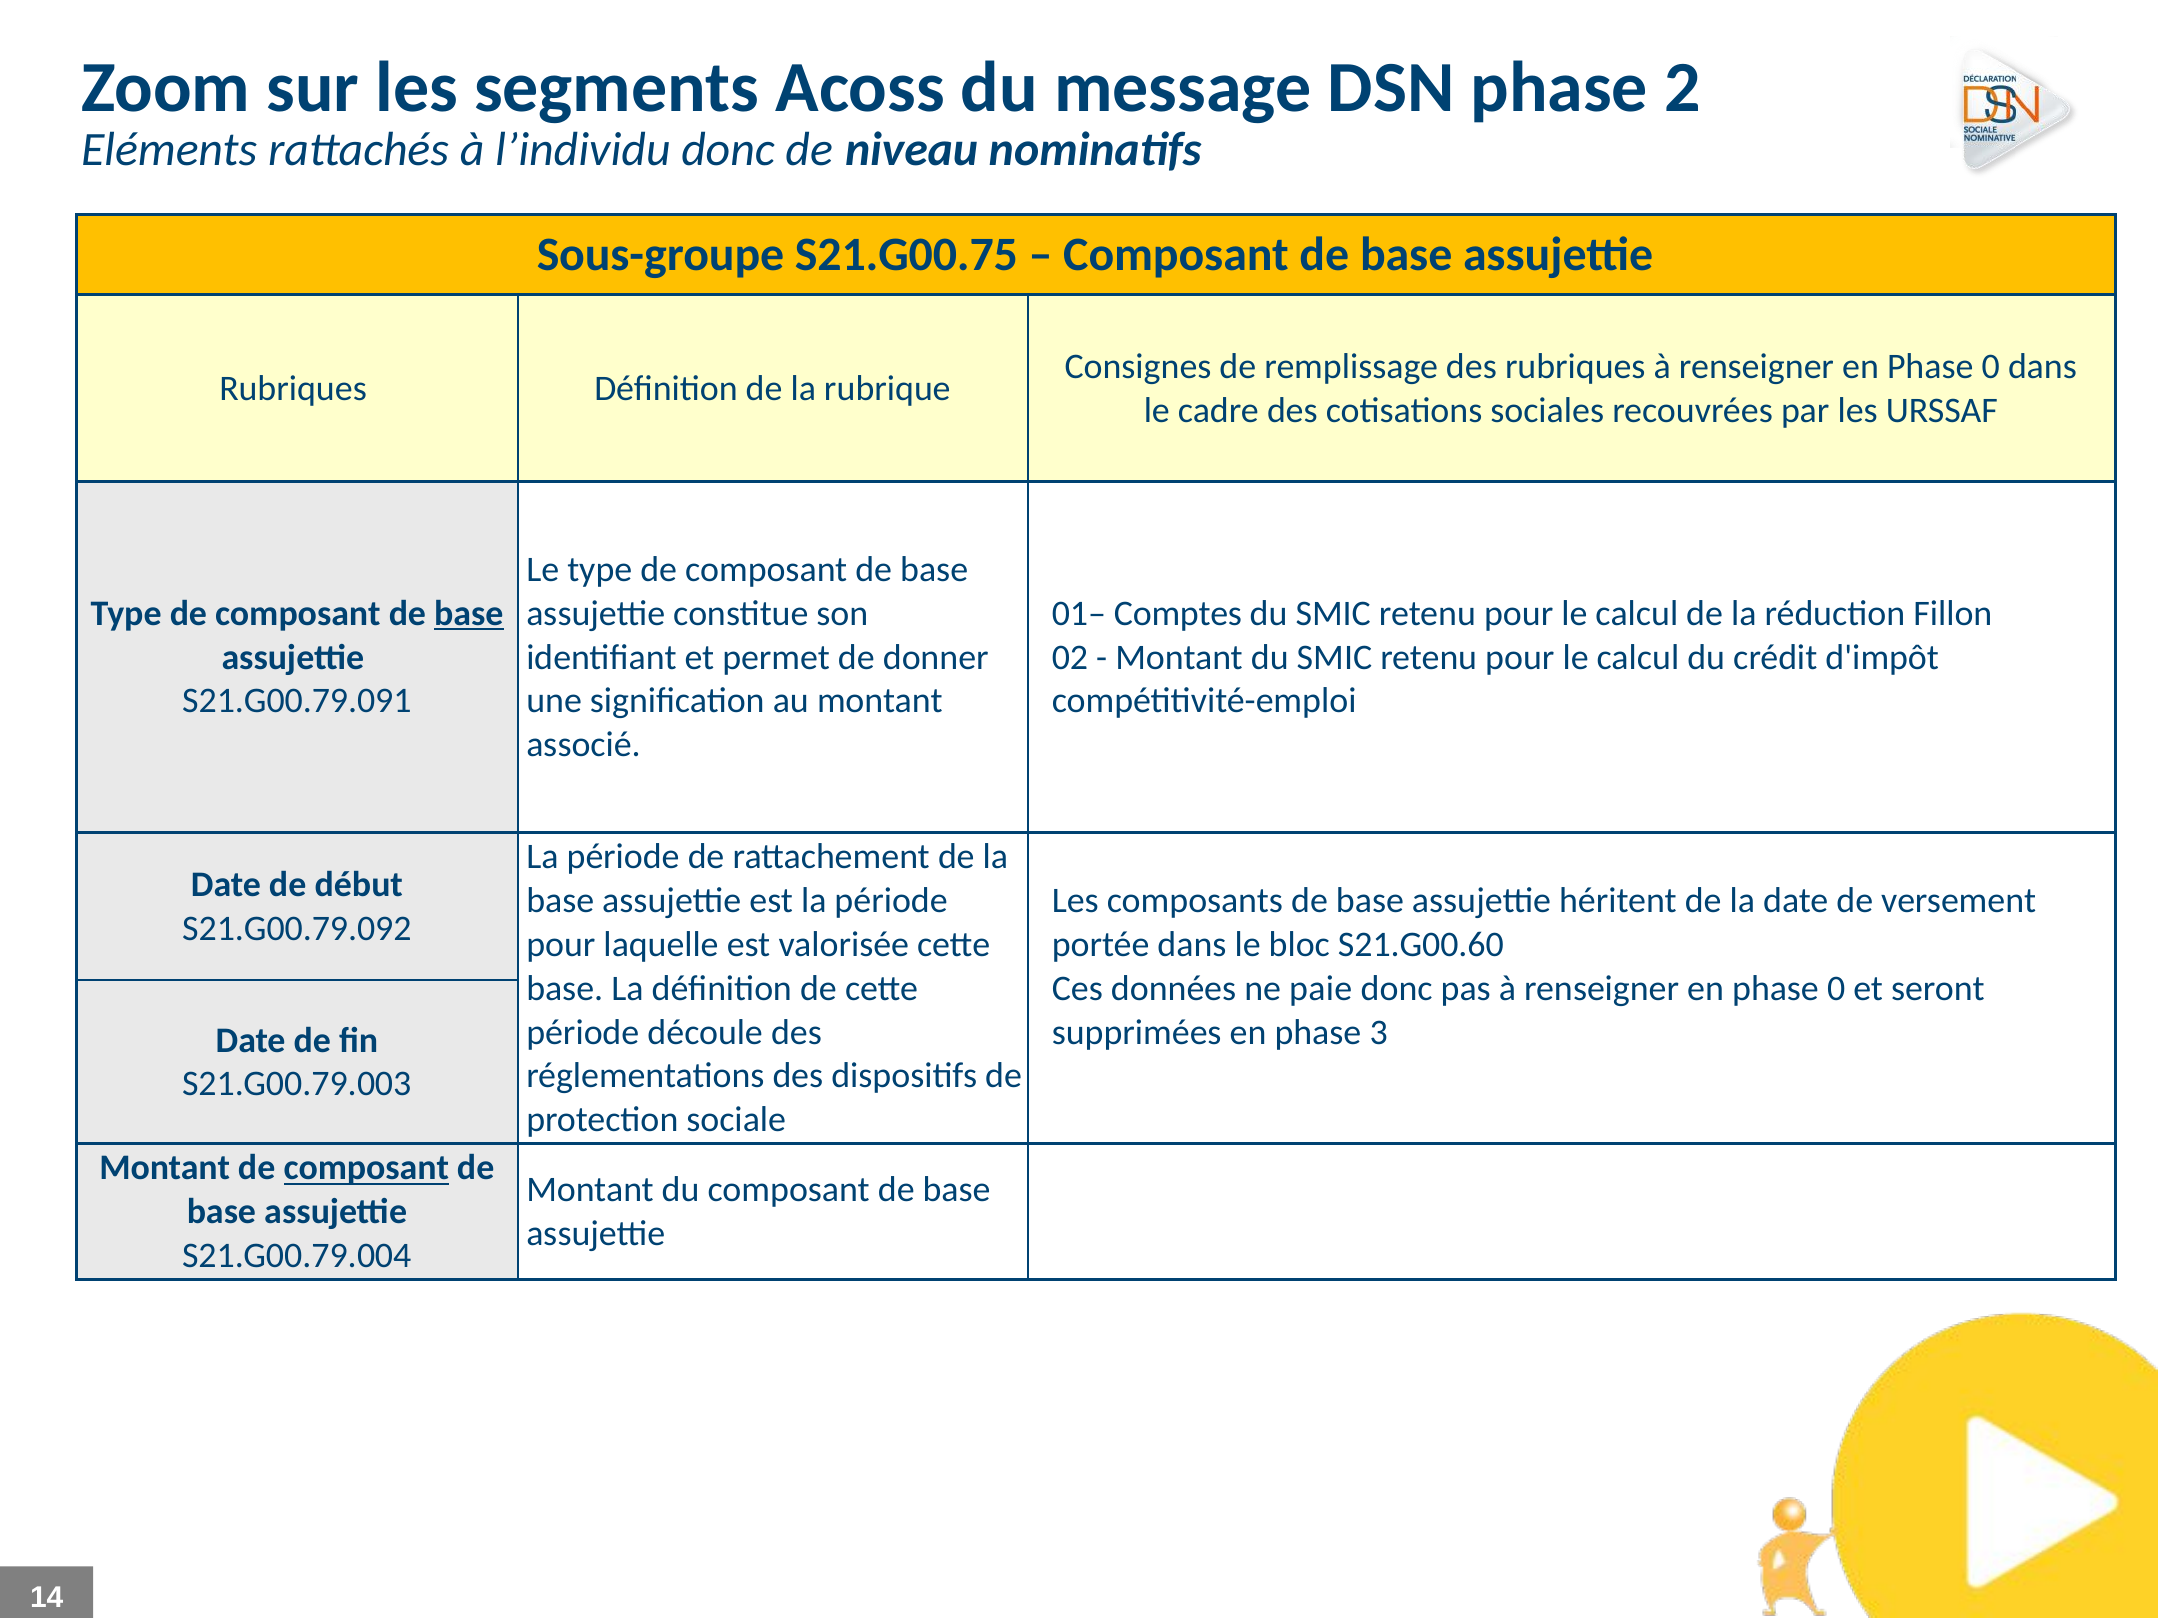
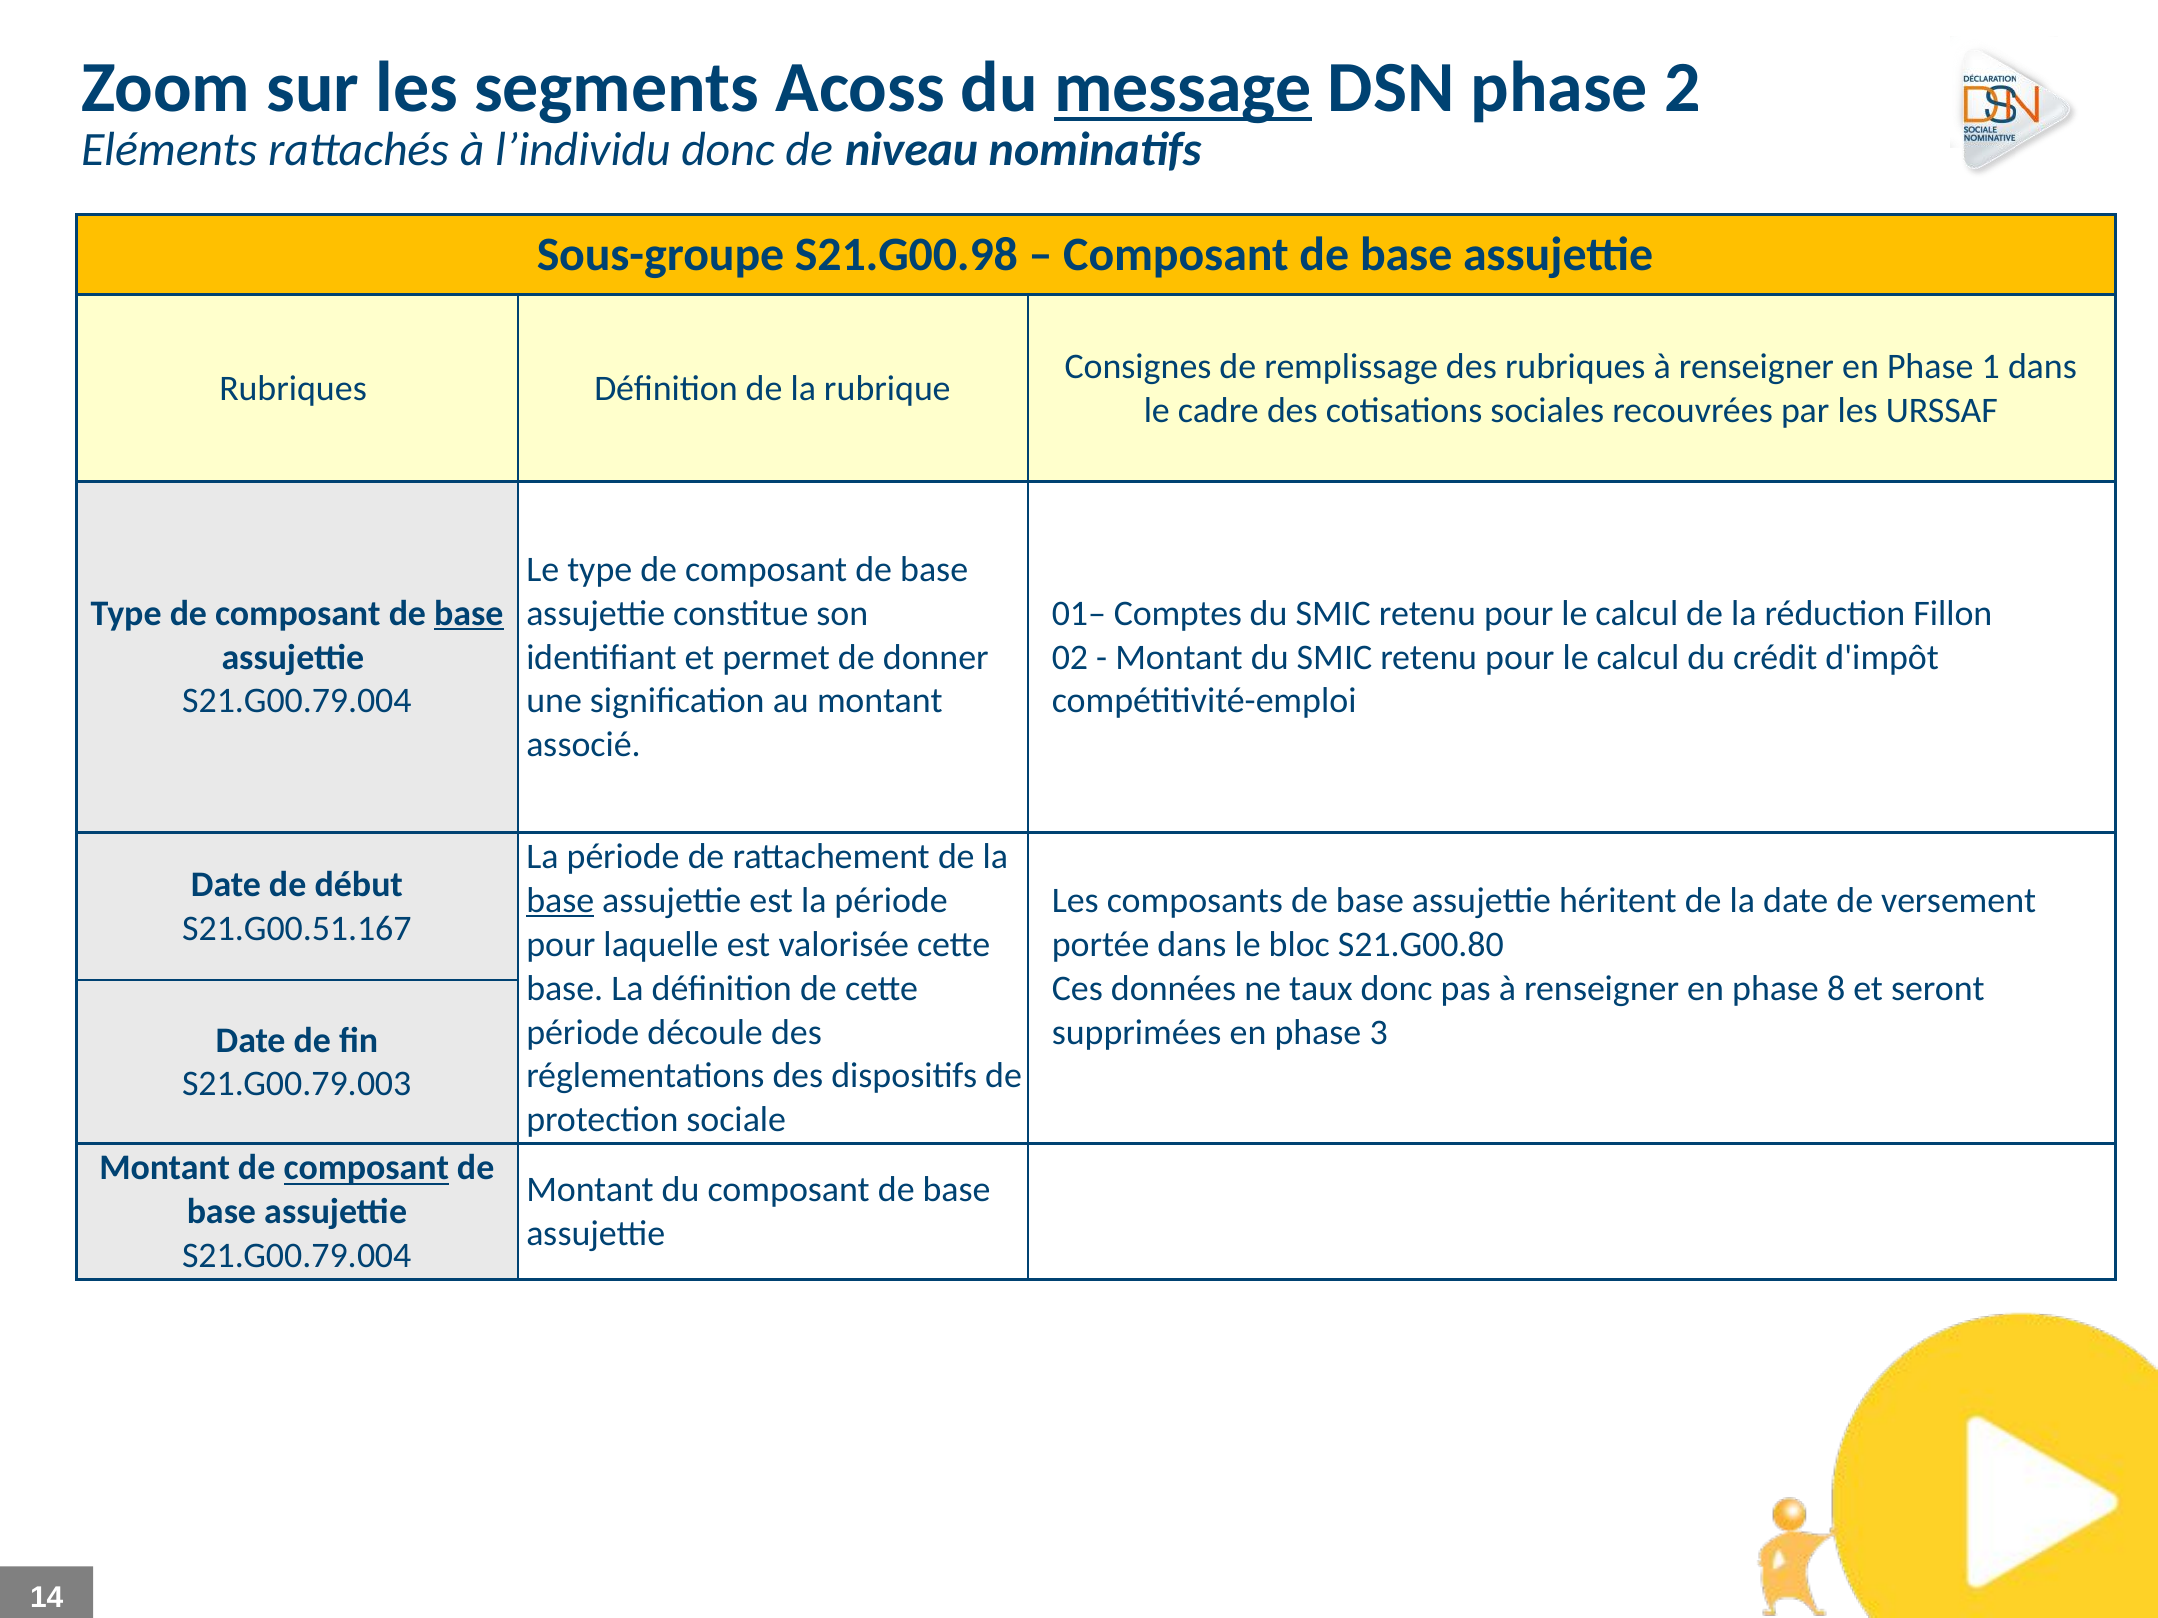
message underline: none -> present
S21.G00.75: S21.G00.75 -> S21.G00.98
0 at (1991, 367): 0 -> 1
S21.G00.79.091 at (297, 701): S21.G00.79.091 -> S21.G00.79.004
base at (560, 901) underline: none -> present
S21.G00.79.092: S21.G00.79.092 -> S21.G00.51.167
S21.G00.60: S21.G00.60 -> S21.G00.80
paie: paie -> taux
0 at (1836, 989): 0 -> 8
